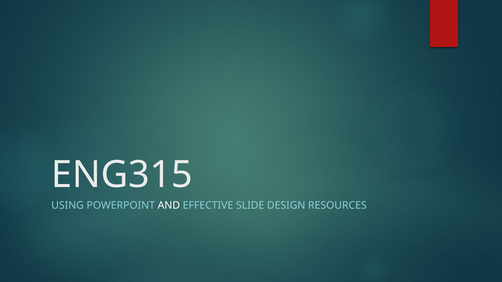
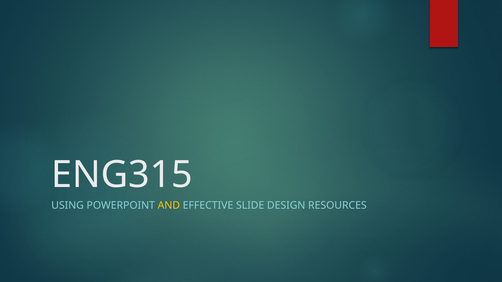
AND colour: white -> yellow
